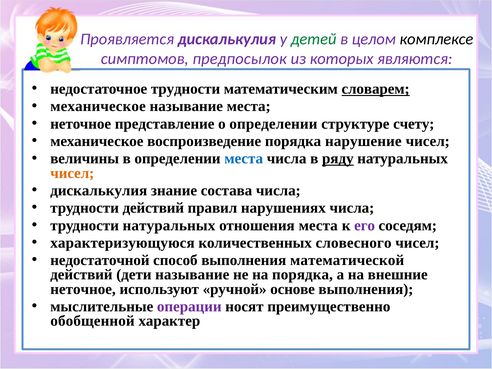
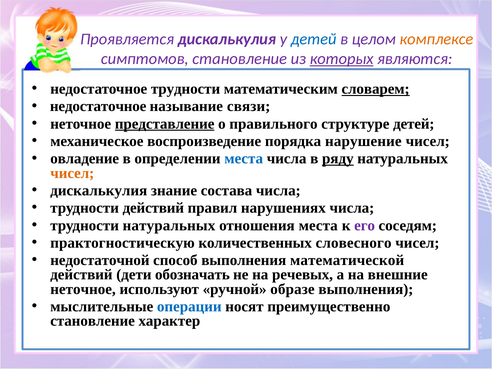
детей at (314, 39) colour: green -> blue
комплексе colour: black -> orange
симптомов предпосылок: предпосылок -> становление
которых underline: none -> present
механическое at (98, 106): механическое -> недостаточное
называние места: места -> связи
представление underline: none -> present
о определении: определении -> правильного
структуре счету: счету -> детей
величины: величины -> овладение
характеризующуюся: характеризующуюся -> практогностическую
дети называние: называние -> обозначать
на порядка: порядка -> речевых
основе: основе -> образе
операции colour: purple -> blue
обобщенной at (92, 321): обобщенной -> становление
